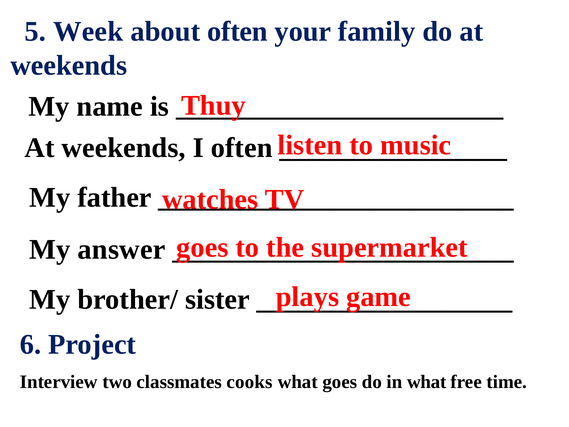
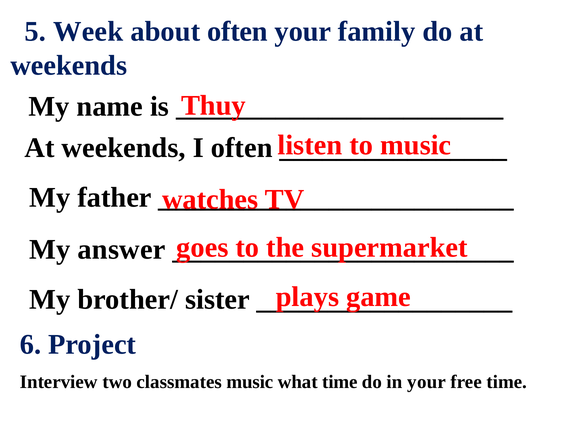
classmates cooks: cooks -> music
what goes: goes -> time
in what: what -> your
